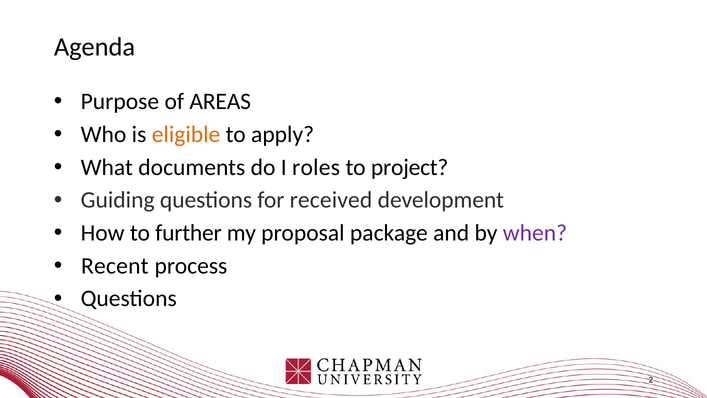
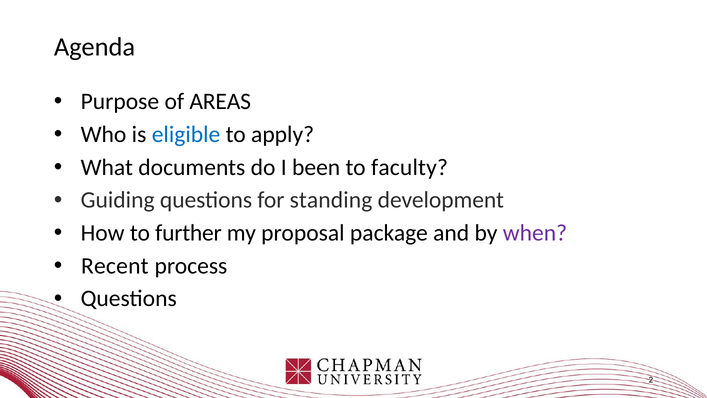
eligible colour: orange -> blue
roles: roles -> been
project: project -> faculty
received: received -> standing
